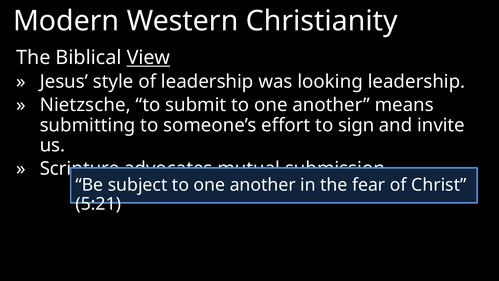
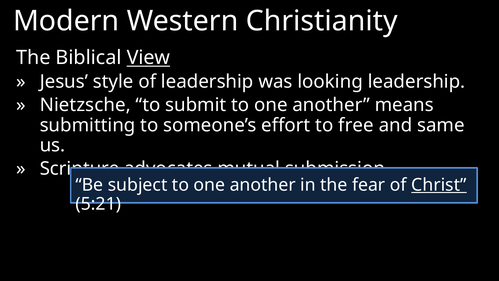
sign: sign -> free
invite: invite -> same
Christ underline: none -> present
